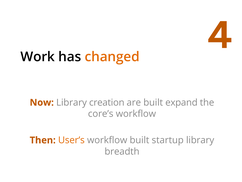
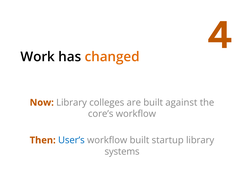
creation: creation -> colleges
expand: expand -> against
User’s colour: orange -> blue
breadth: breadth -> systems
